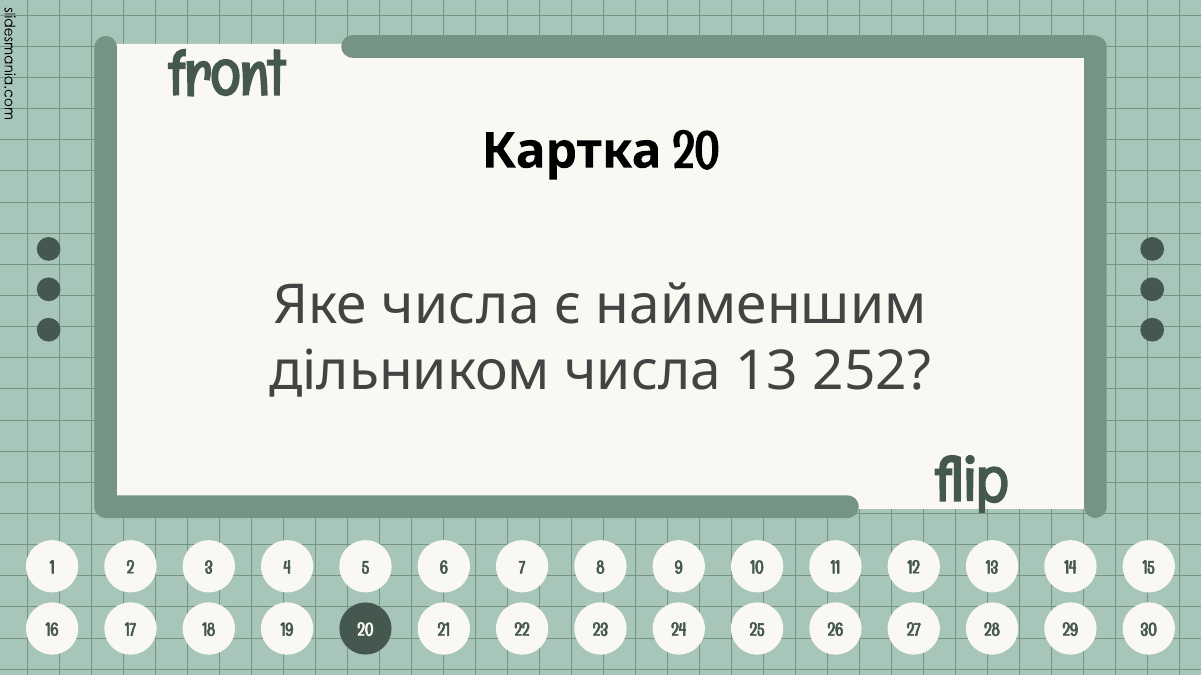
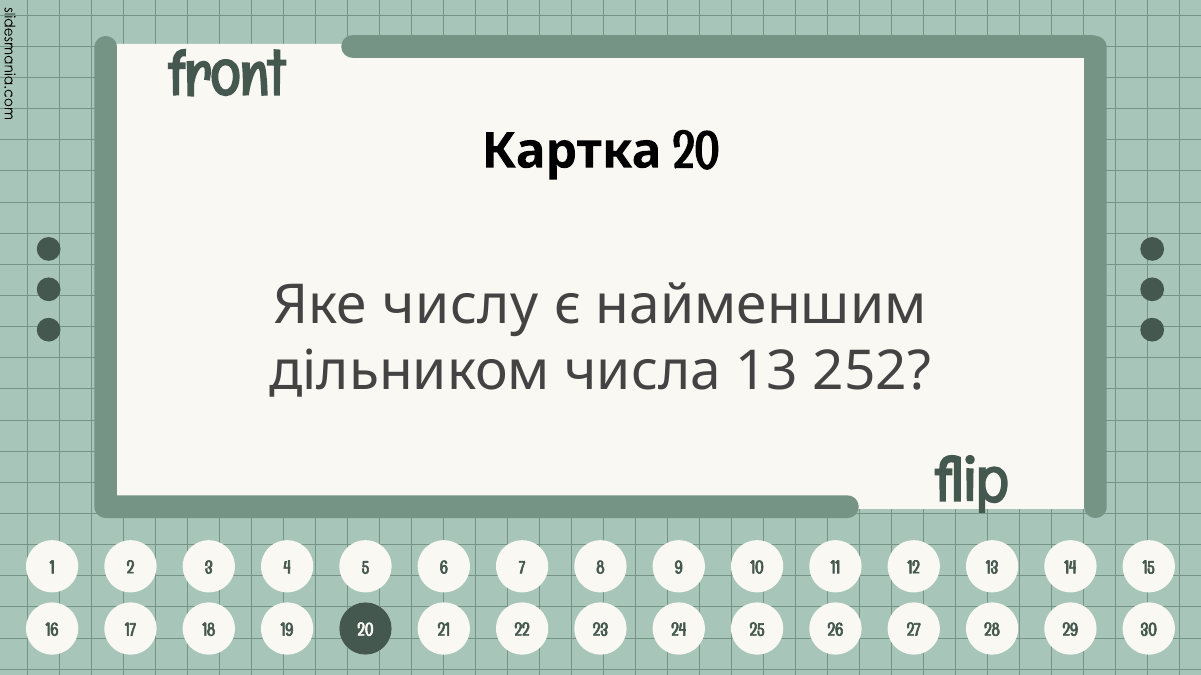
Яке числа: числа -> числу
